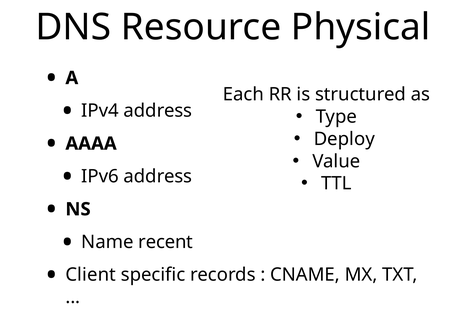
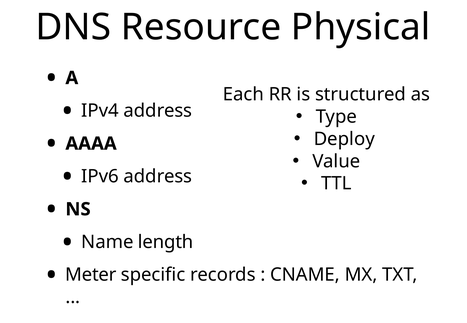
recent: recent -> length
Client: Client -> Meter
